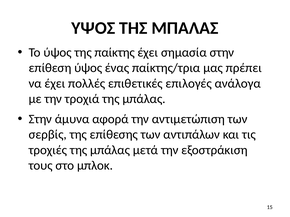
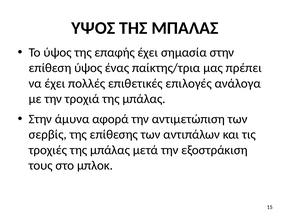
παίκτης: παίκτης -> επαφής
